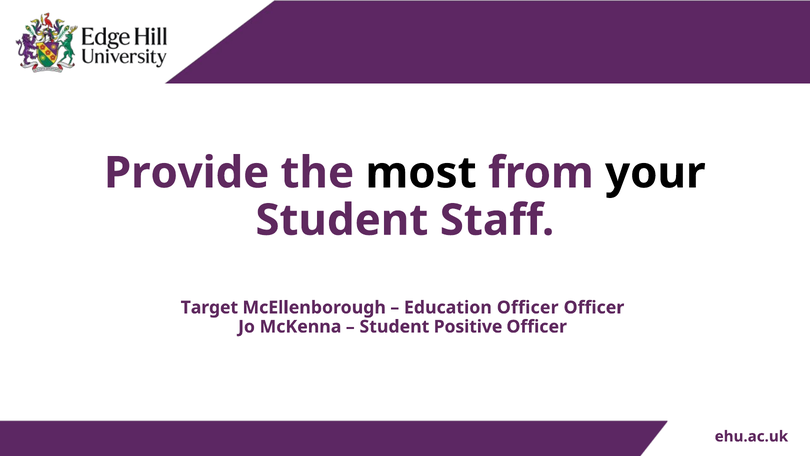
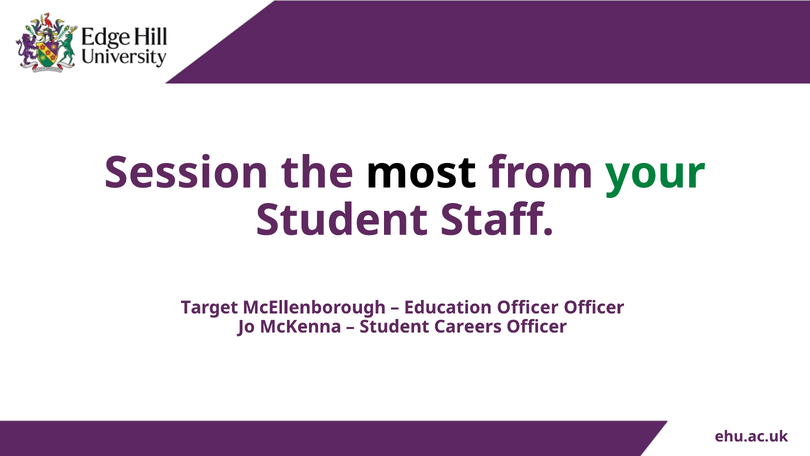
Provide: Provide -> Session
your colour: black -> green
Positive: Positive -> Careers
